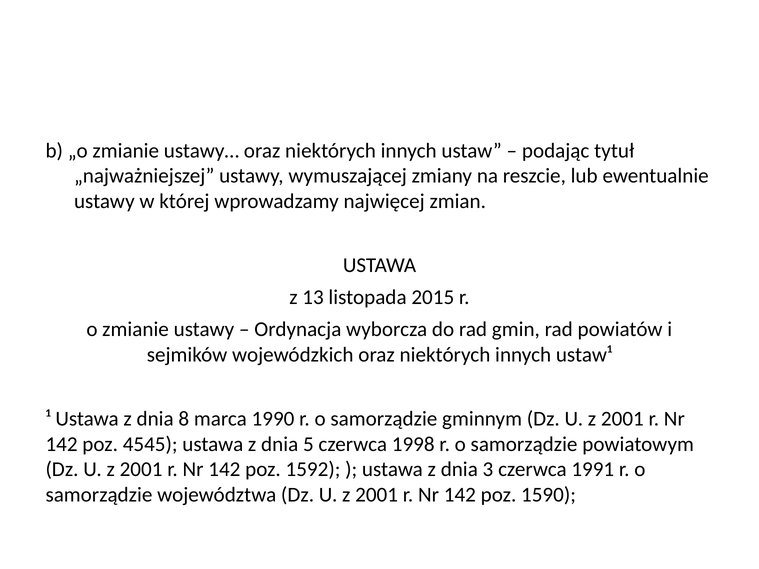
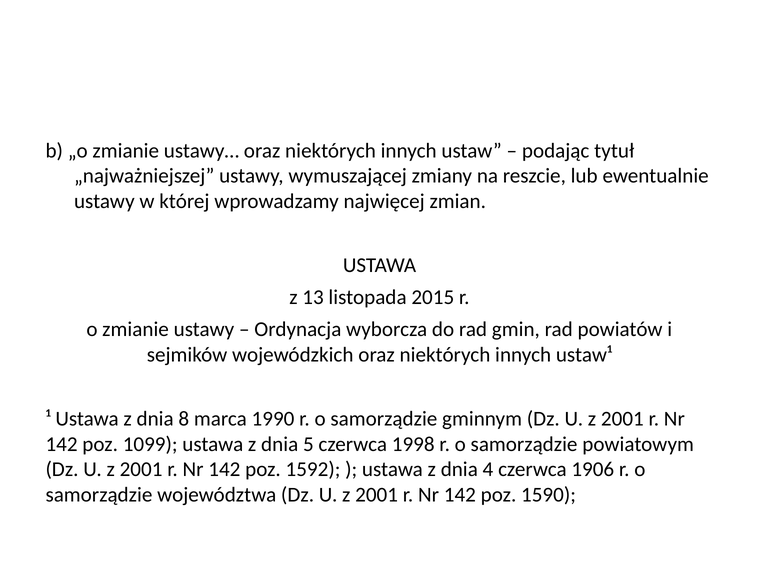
4545: 4545 -> 1099
3: 3 -> 4
1991: 1991 -> 1906
